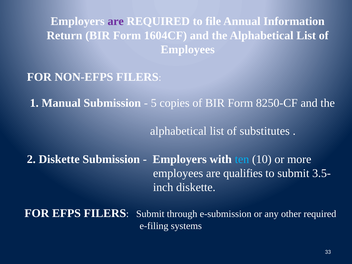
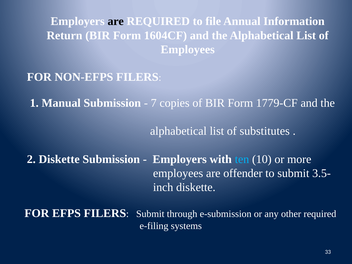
are at (116, 21) colour: purple -> black
5: 5 -> 7
8250-CF: 8250-CF -> 1779-CF
qualifies: qualifies -> offender
